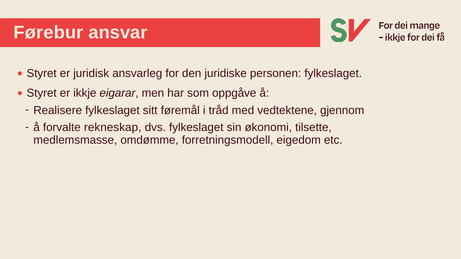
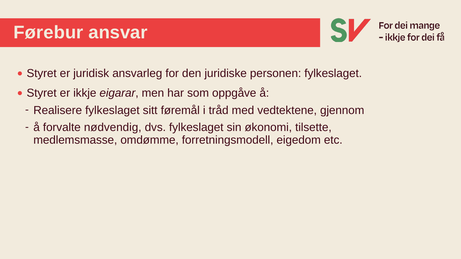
rekneskap: rekneskap -> nødvendig
